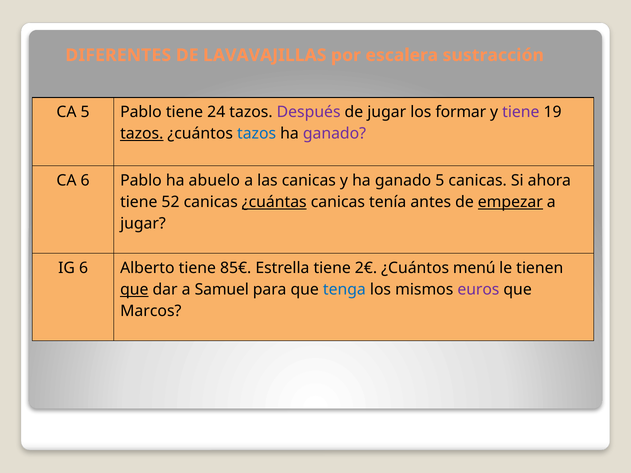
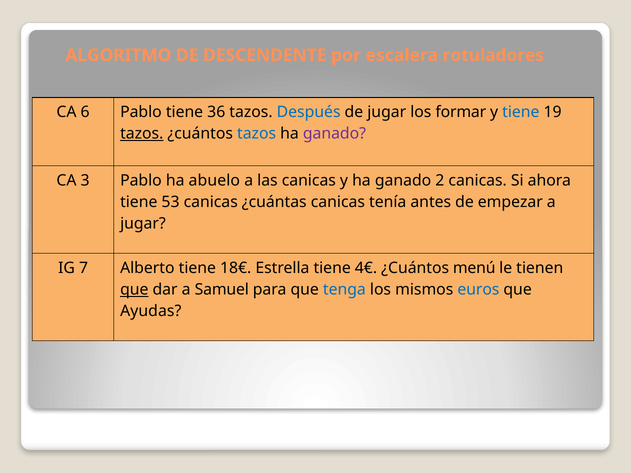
DIFERENTES: DIFERENTES -> ALGORITMO
LAVAVAJILLAS: LAVAVAJILLAS -> DESCENDENTE
sustracción: sustracción -> rotuladores
CA 5: 5 -> 6
24: 24 -> 36
Después colour: purple -> blue
tiene at (521, 112) colour: purple -> blue
CA 6: 6 -> 3
ganado 5: 5 -> 2
52: 52 -> 53
¿cuántas underline: present -> none
empezar underline: present -> none
IG 6: 6 -> 7
85€: 85€ -> 18€
2€: 2€ -> 4€
euros colour: purple -> blue
Marcos: Marcos -> Ayudas
